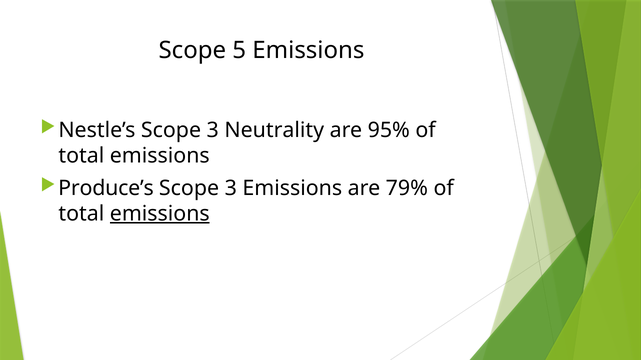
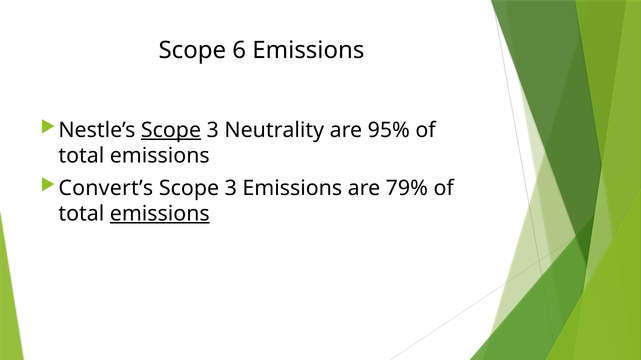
5: 5 -> 6
Scope at (171, 130) underline: none -> present
Produce’s: Produce’s -> Convert’s
